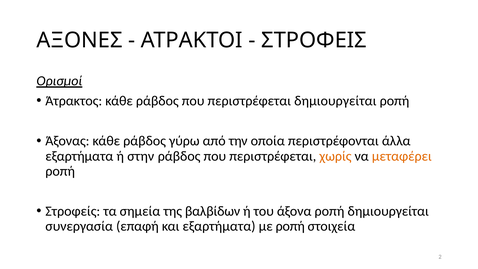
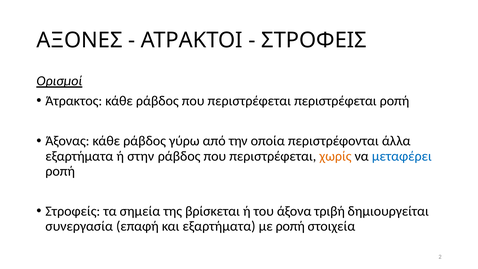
περιστρέφεται δημιουργείται: δημιουργείται -> περιστρέφεται
μεταφέρει colour: orange -> blue
βαλβίδων: βαλβίδων -> βρίσκεται
άξονα ροπή: ροπή -> τριβή
